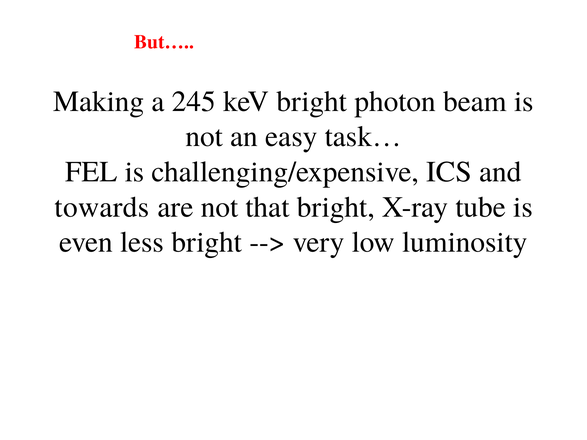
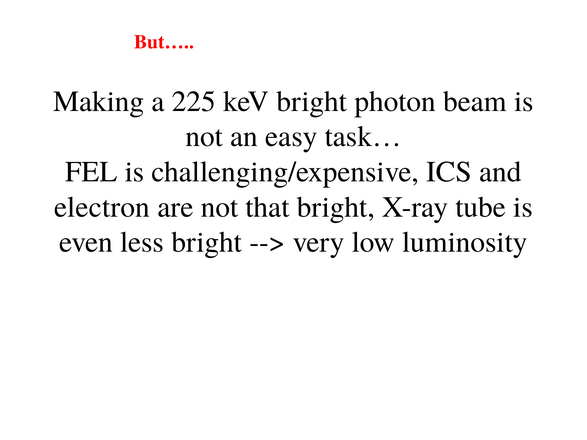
245: 245 -> 225
towards: towards -> electron
